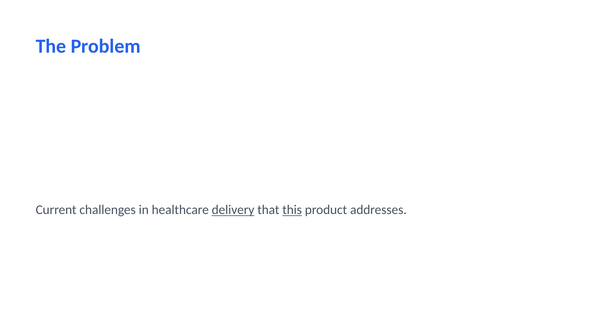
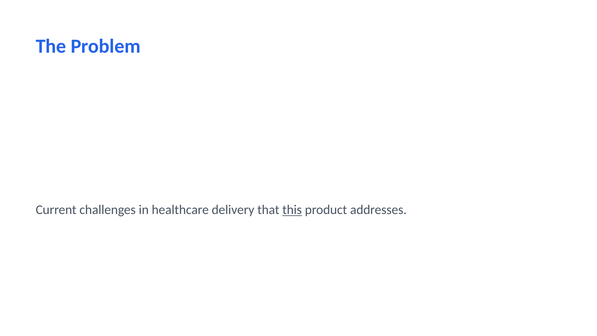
delivery underline: present -> none
